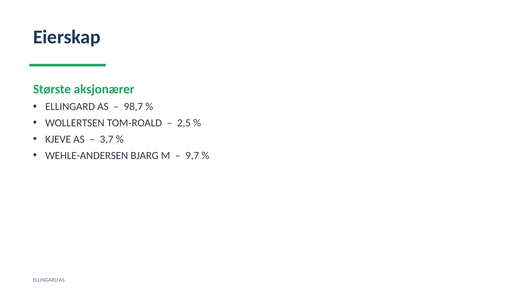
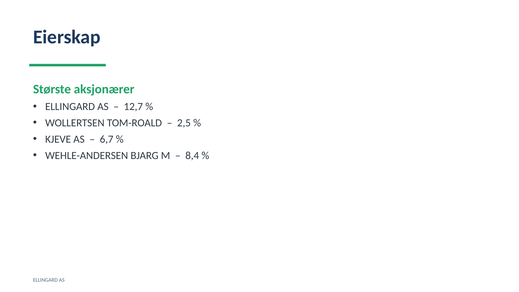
98,7: 98,7 -> 12,7
3,7: 3,7 -> 6,7
9,7: 9,7 -> 8,4
